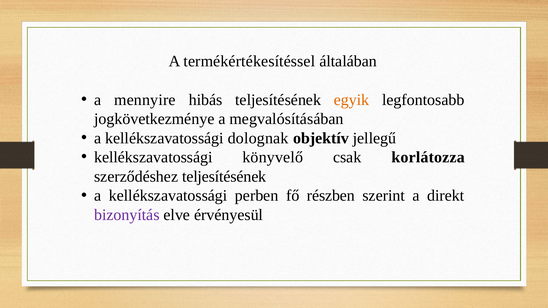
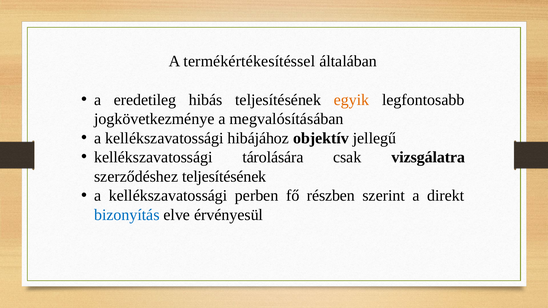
mennyire: mennyire -> eredetileg
dolognak: dolognak -> hibájához
könyvelő: könyvelő -> tárolására
korlátozza: korlátozza -> vizsgálatra
bizonyítás colour: purple -> blue
